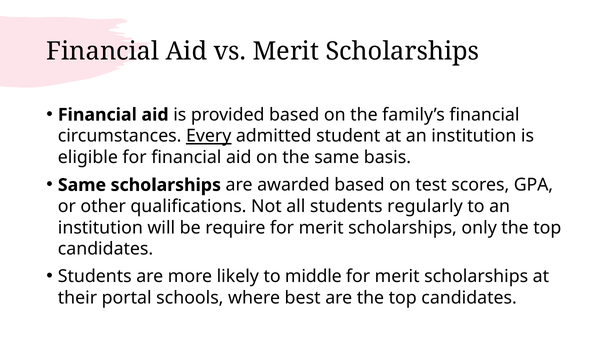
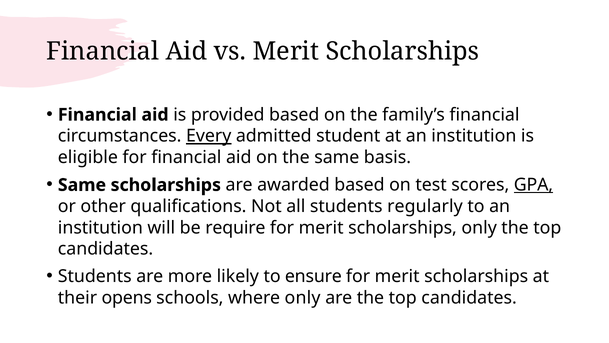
GPA underline: none -> present
middle: middle -> ensure
portal: portal -> opens
where best: best -> only
